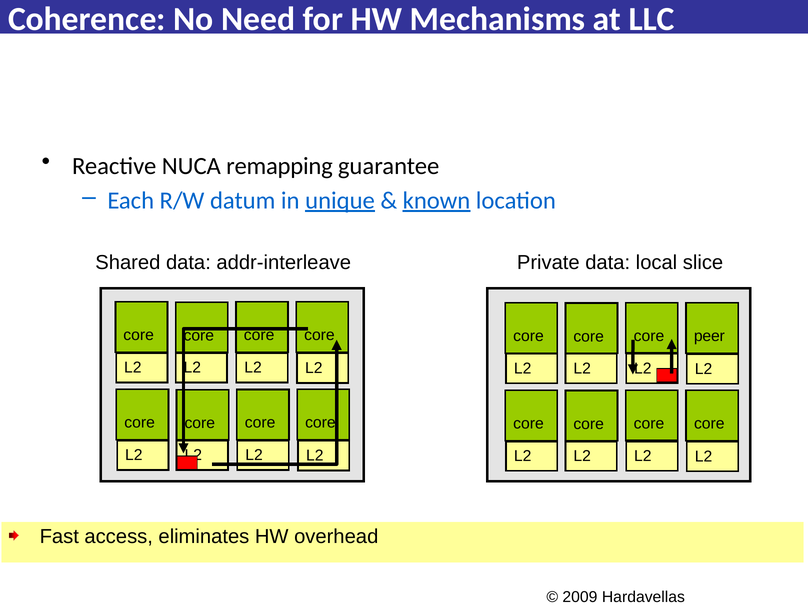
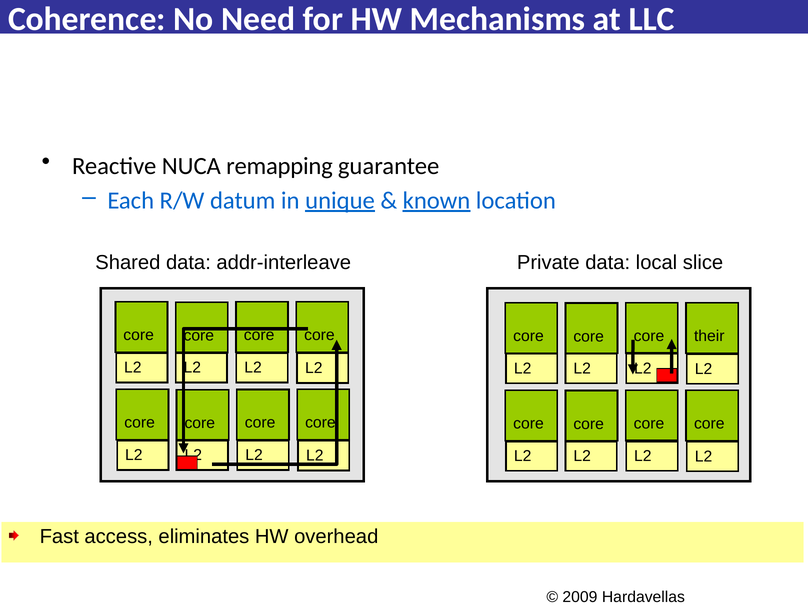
peer: peer -> their
